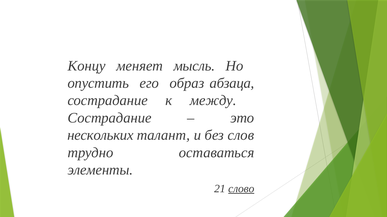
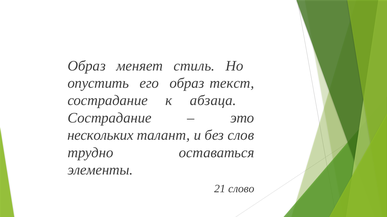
Концу at (87, 66): Концу -> Образ
мысль: мысль -> стиль
абзаца: абзаца -> текст
между: между -> абзаца
слово underline: present -> none
